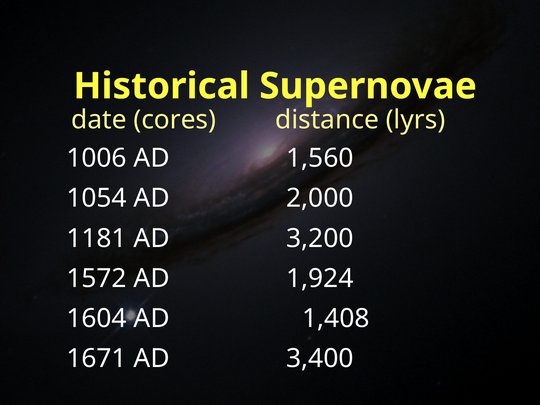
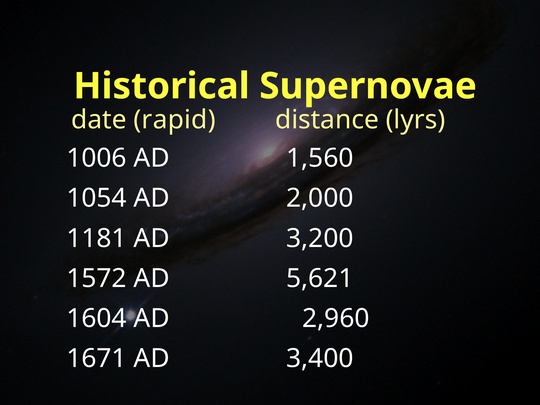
cores: cores -> rapid
1,924: 1,924 -> 5,621
1,408: 1,408 -> 2,960
